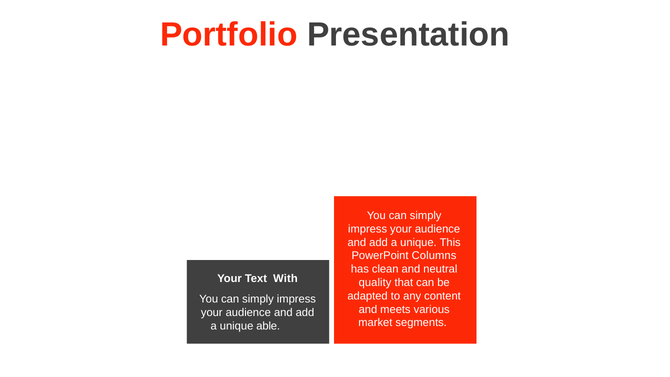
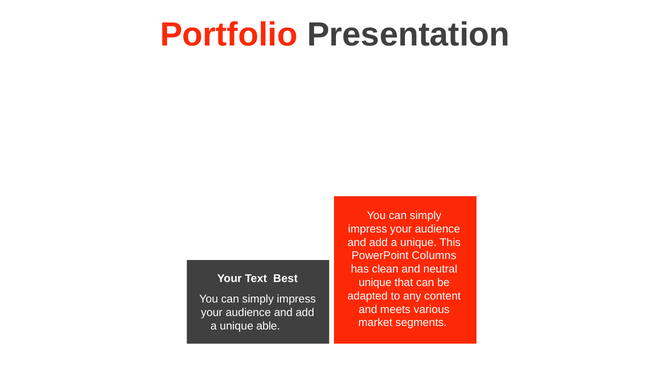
With: With -> Best
quality at (375, 283): quality -> unique
